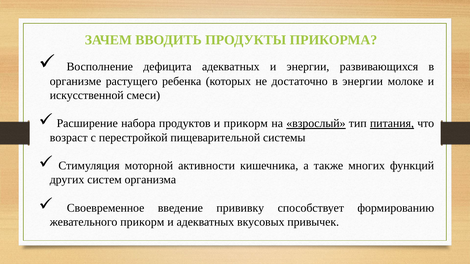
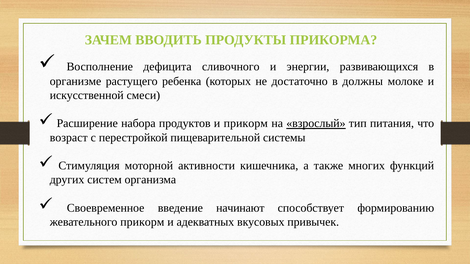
дефицита адекватных: адекватных -> сливочного
в энергии: энергии -> должны
питания underline: present -> none
прививку: прививку -> начинают
